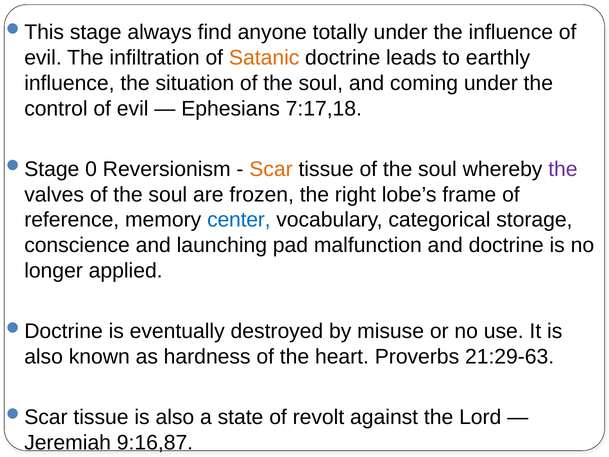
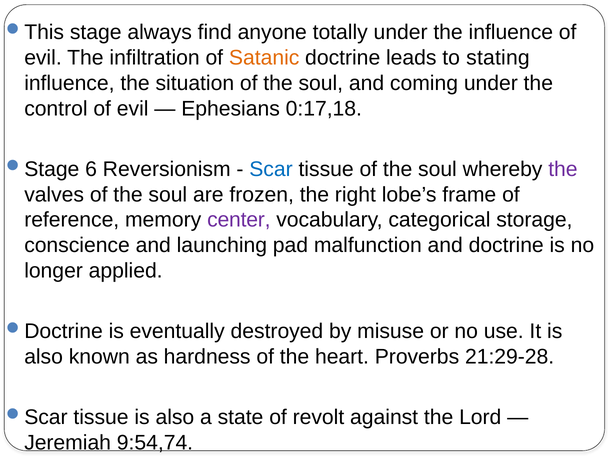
earthly: earthly -> stating
7:17,18: 7:17,18 -> 0:17,18
0: 0 -> 6
Scar colour: orange -> blue
center colour: blue -> purple
21:29-63: 21:29-63 -> 21:29-28
9:16,87: 9:16,87 -> 9:54,74
